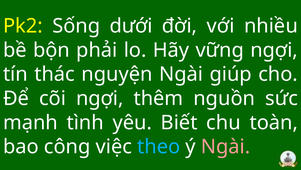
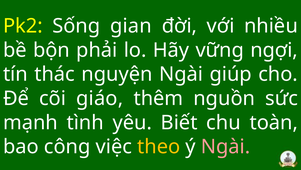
dưới: dưới -> gian
cõi ngợi: ngợi -> giáo
theo colour: light blue -> yellow
